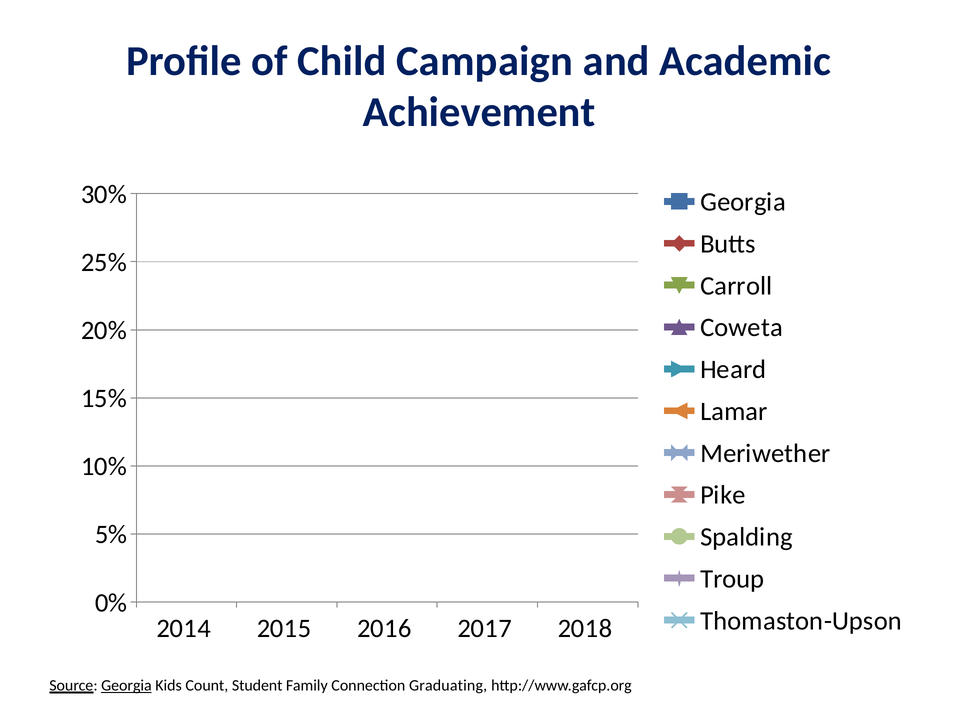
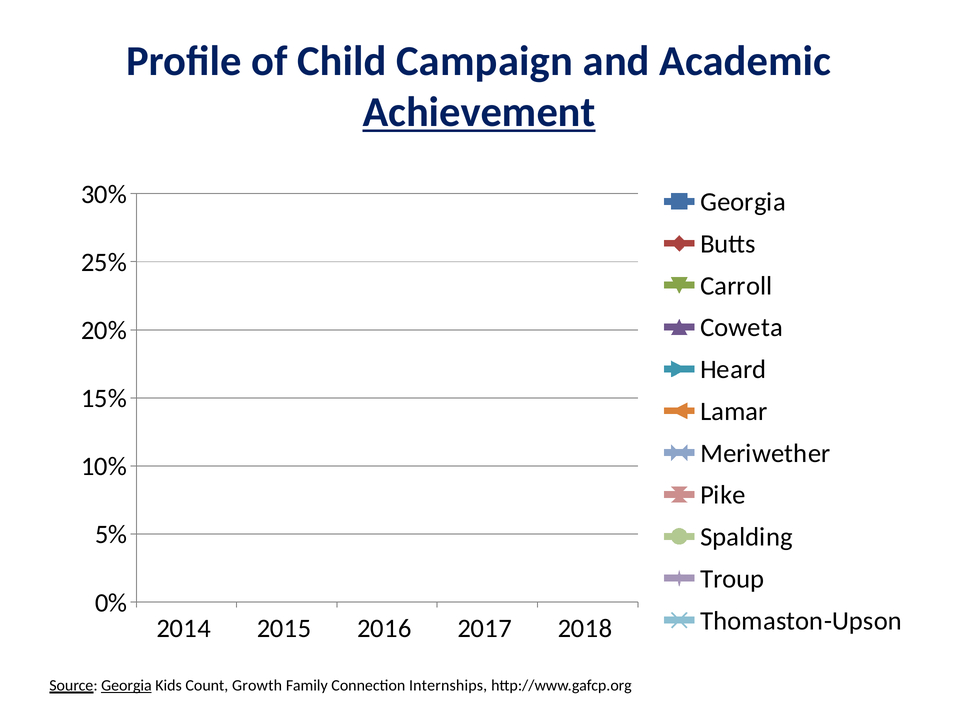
Achievement underline: none -> present
Student: Student -> Growth
Graduating: Graduating -> Internships
